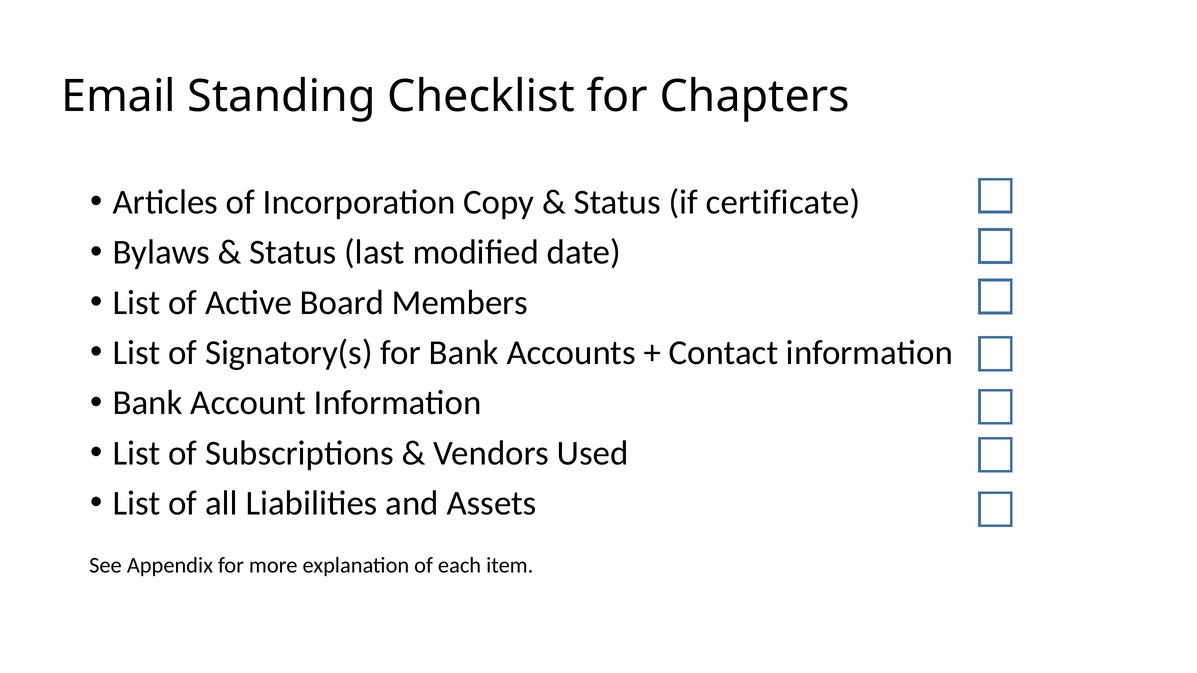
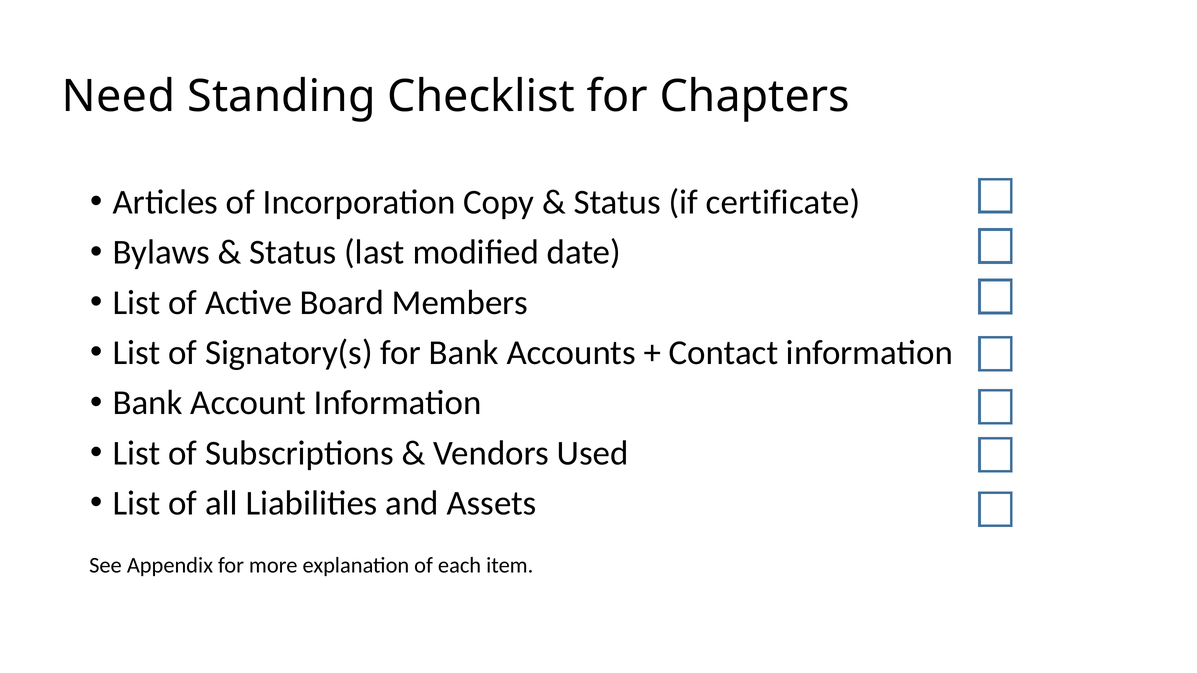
Email: Email -> Need
